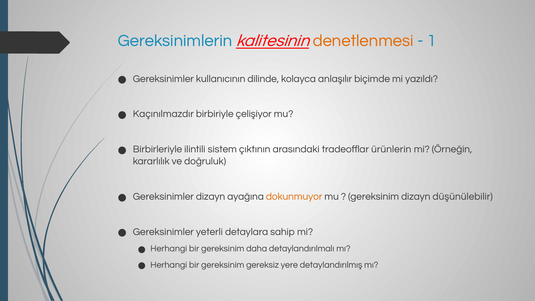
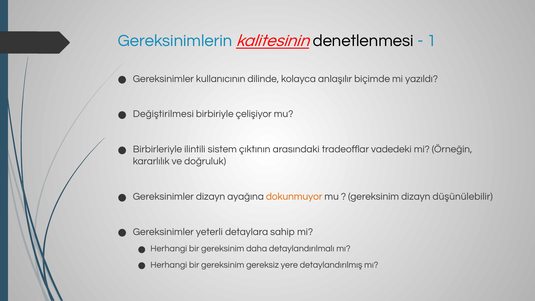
denetlenmesi colour: orange -> black
Kaçınılmazdır: Kaçınılmazdır -> Değiştirilmesi
ürünlerin: ürünlerin -> vadedeki
